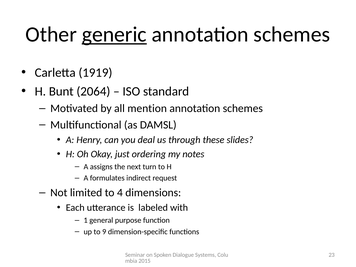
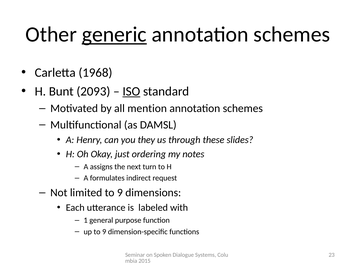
1919: 1919 -> 1968
2064: 2064 -> 2093
ISO underline: none -> present
deal: deal -> they
limited to 4: 4 -> 9
